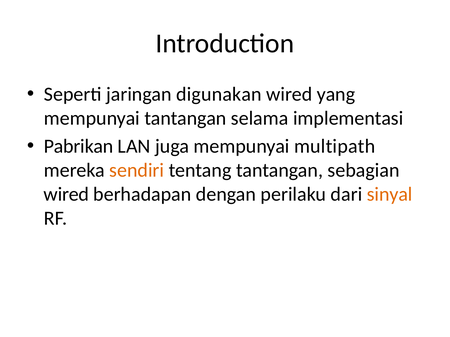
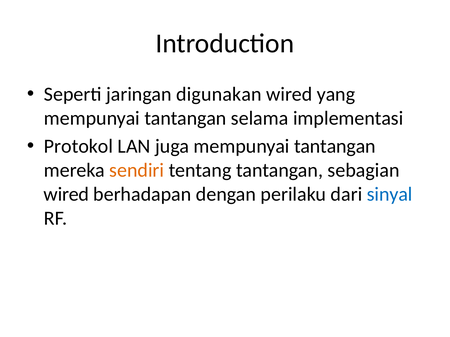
Pabrikan: Pabrikan -> Protokol
juga mempunyai multipath: multipath -> tantangan
sinyal colour: orange -> blue
